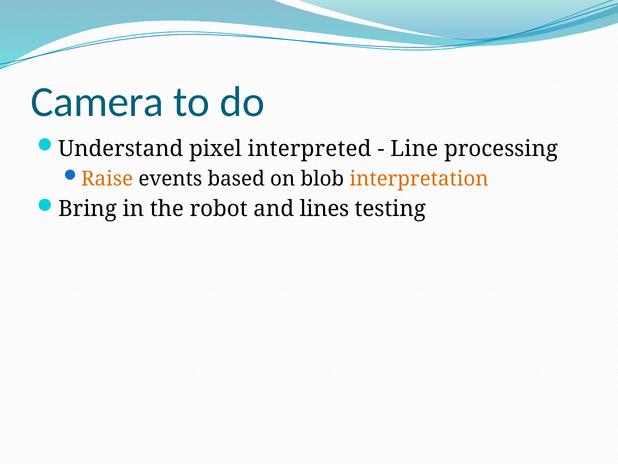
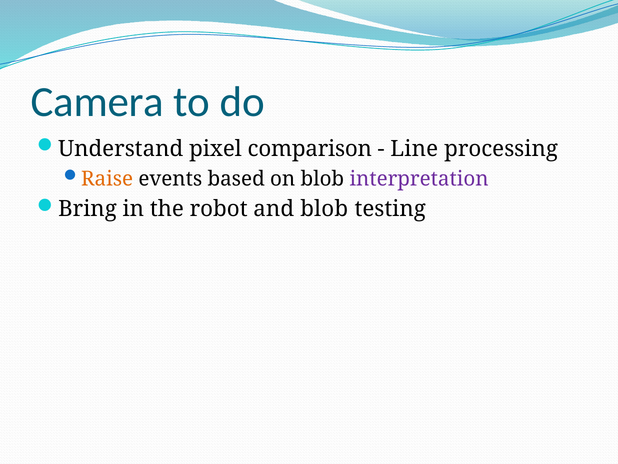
interpreted: interpreted -> comparison
interpretation colour: orange -> purple
and lines: lines -> blob
